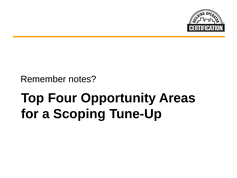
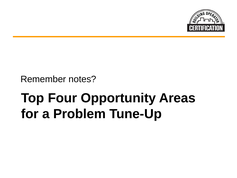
Scoping: Scoping -> Problem
